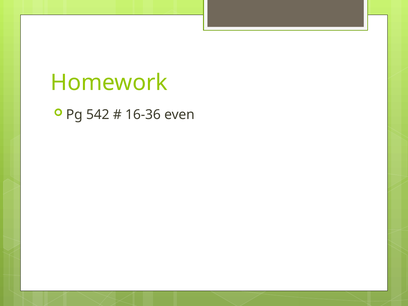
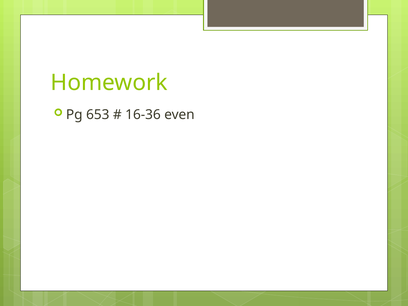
542: 542 -> 653
